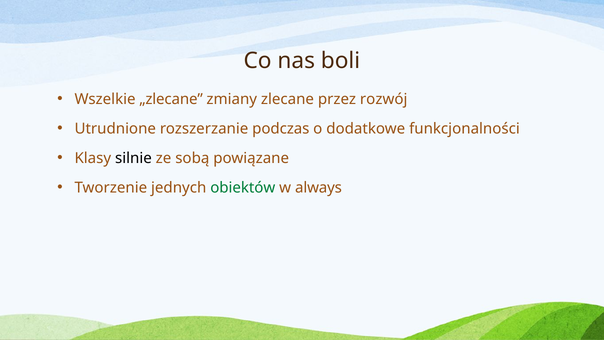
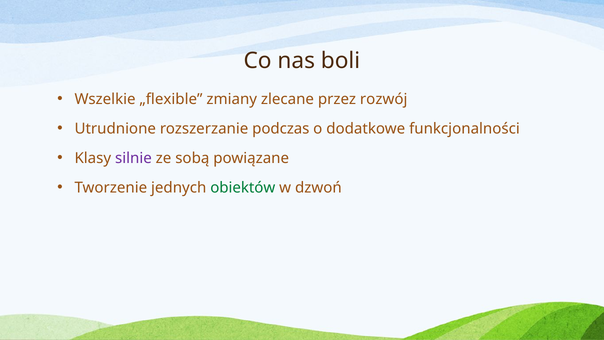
„zlecane: „zlecane -> „flexible
silnie colour: black -> purple
always: always -> dzwoń
